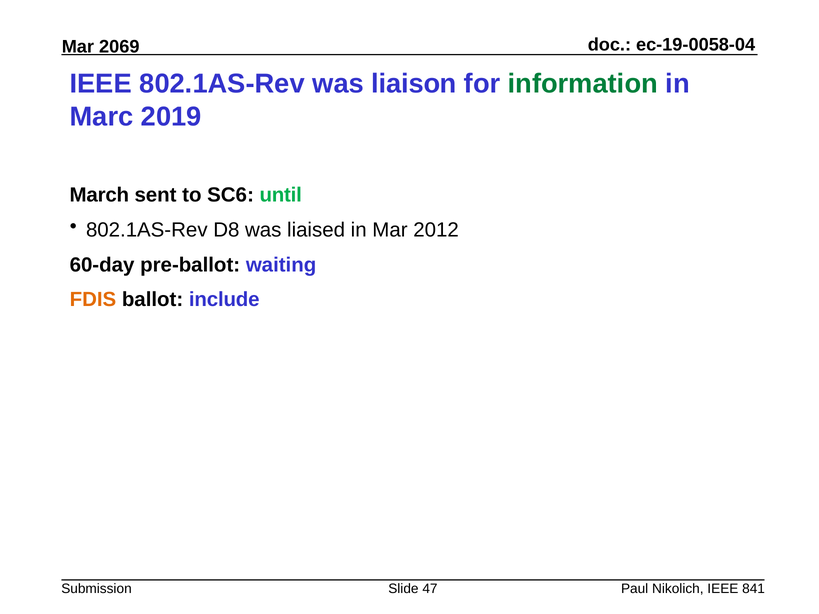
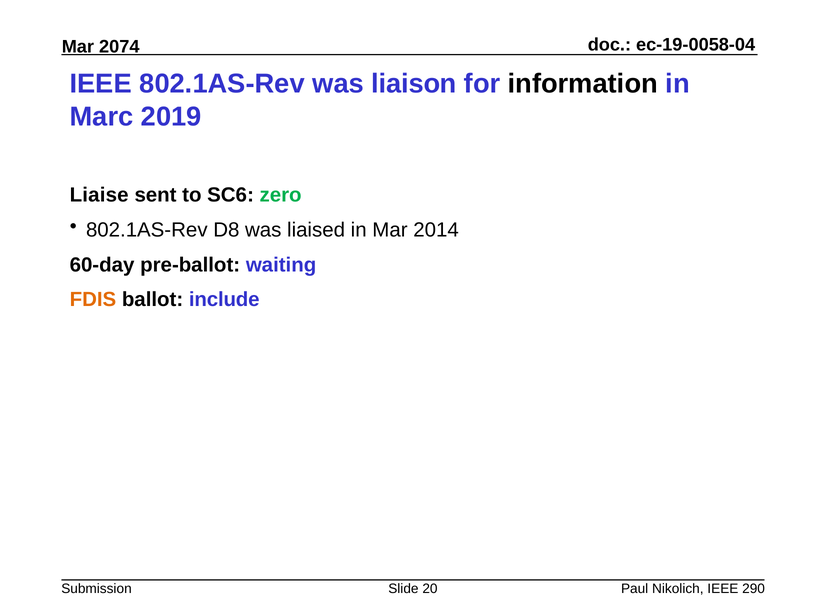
2069: 2069 -> 2074
information colour: green -> black
March: March -> Liaise
until: until -> zero
2012: 2012 -> 2014
47: 47 -> 20
841: 841 -> 290
